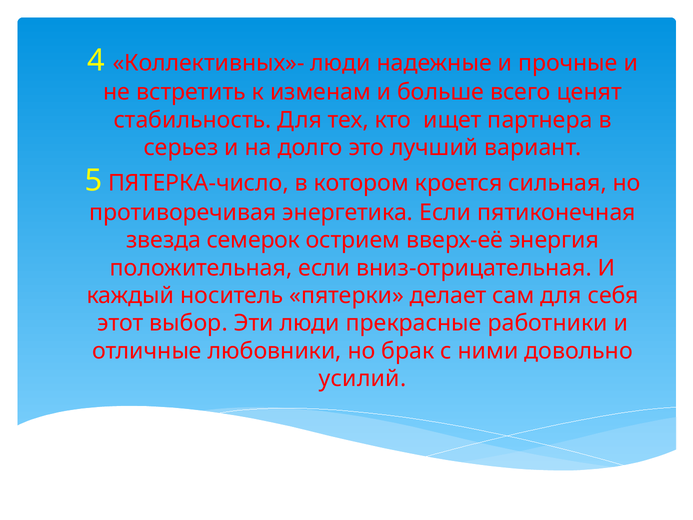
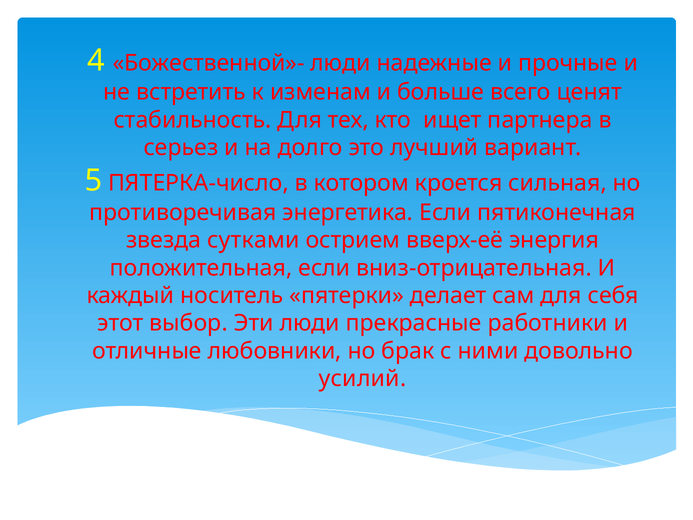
Коллективных»-: Коллективных»- -> Божественной»-
семерок: семерок -> сутками
